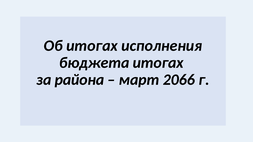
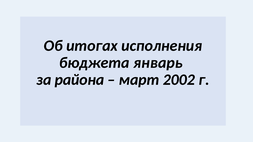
бюджета итогах: итогах -> январь
2066: 2066 -> 2002
